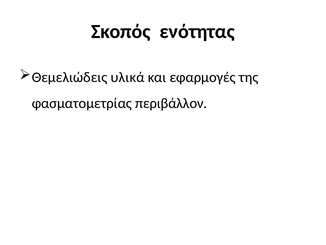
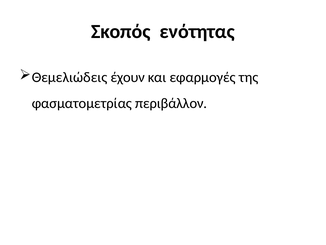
υλικά: υλικά -> έχουν
